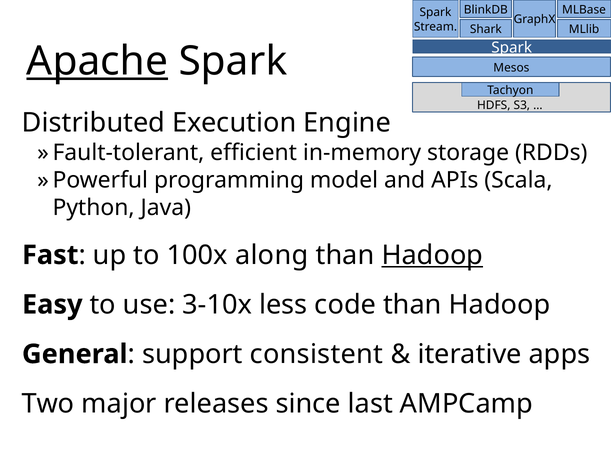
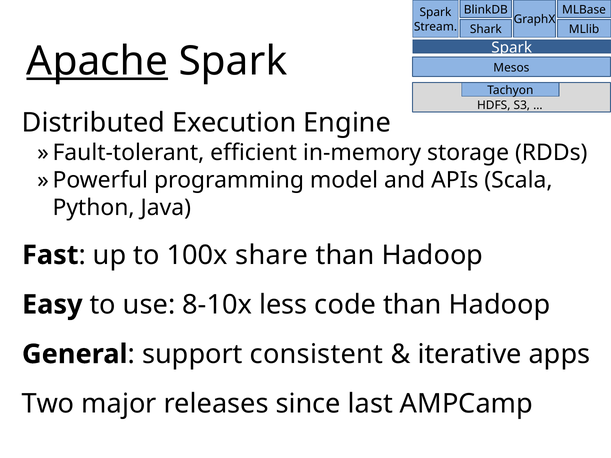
along: along -> share
Hadoop at (432, 255) underline: present -> none
3-10x: 3-10x -> 8-10x
